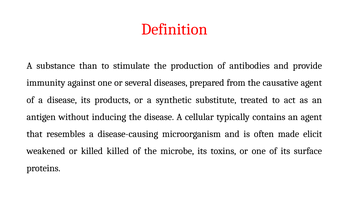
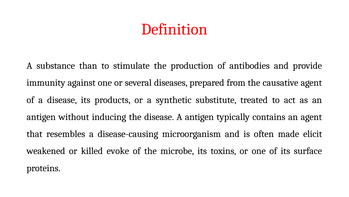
A cellular: cellular -> antigen
killed killed: killed -> evoke
